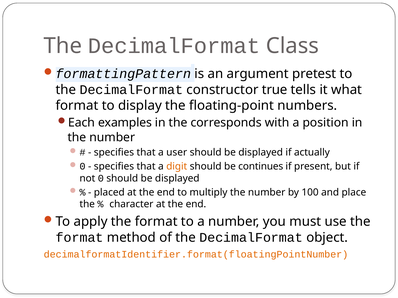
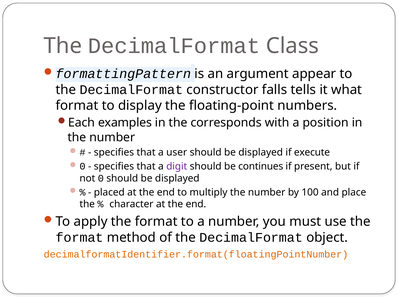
pretest: pretest -> appear
true: true -> falls
actually: actually -> execute
digit colour: orange -> purple
